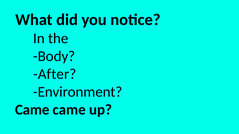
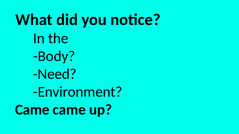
After: After -> Need
